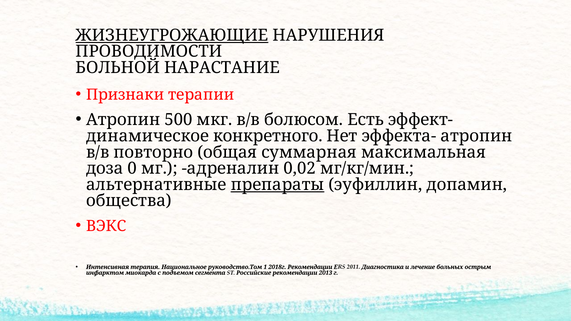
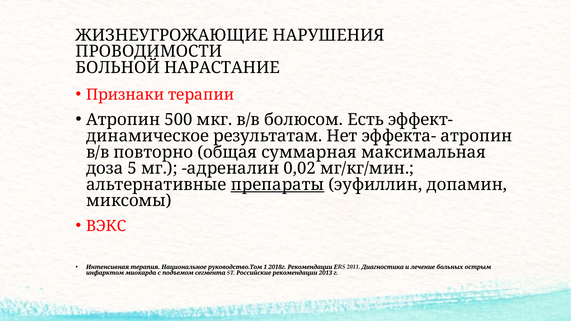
ЖИЗНЕУГРОЖАЮЩИЕ underline: present -> none
конкретного: конкретного -> результатам
0: 0 -> 5
общества: общества -> миксомы
